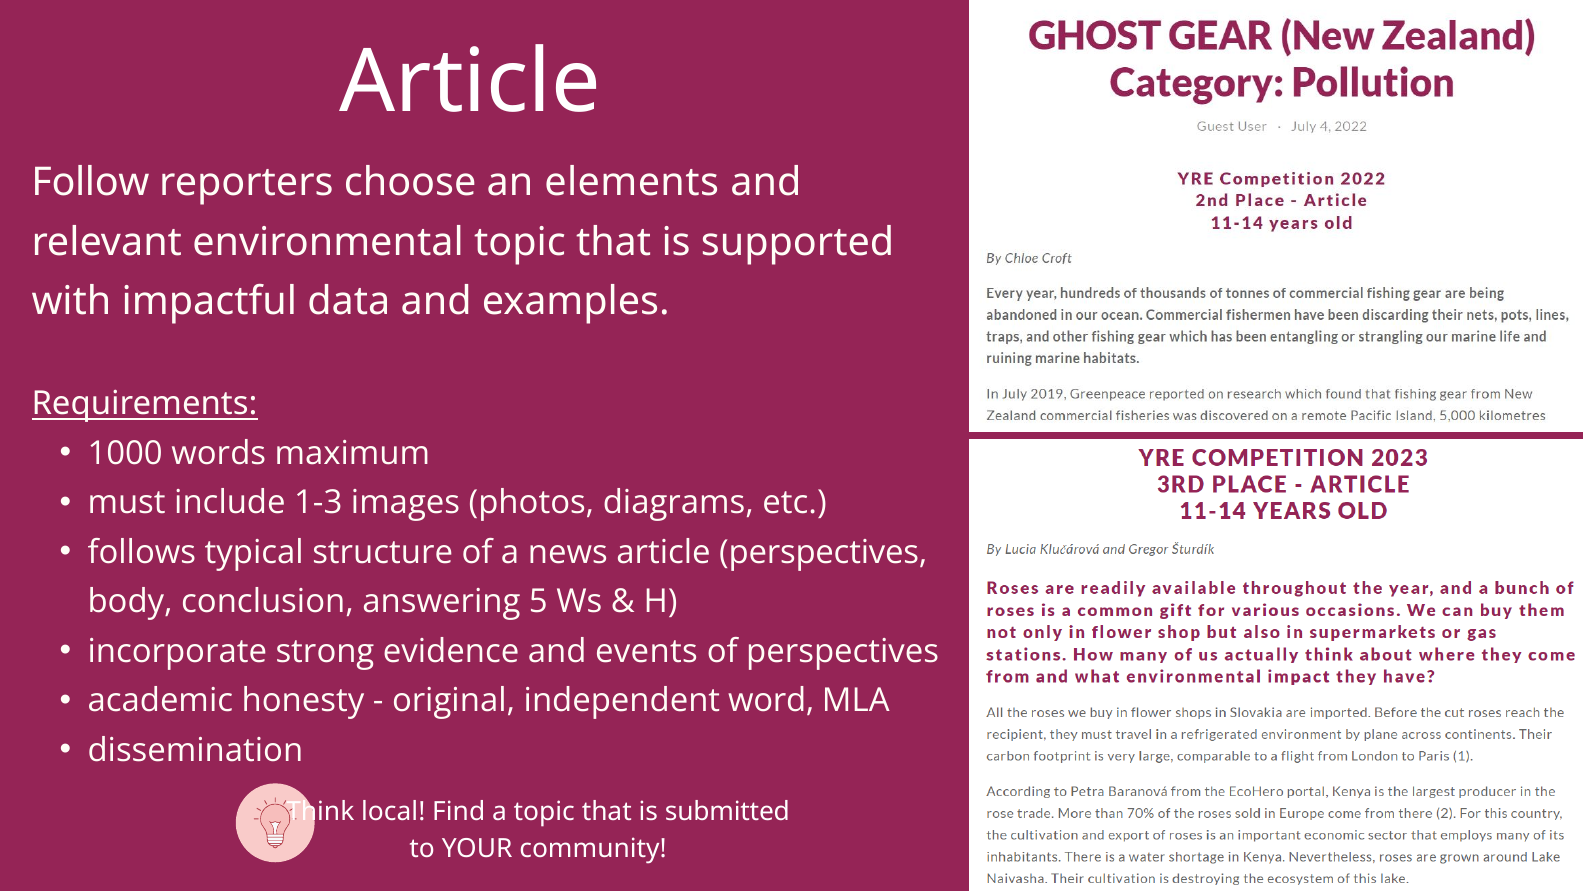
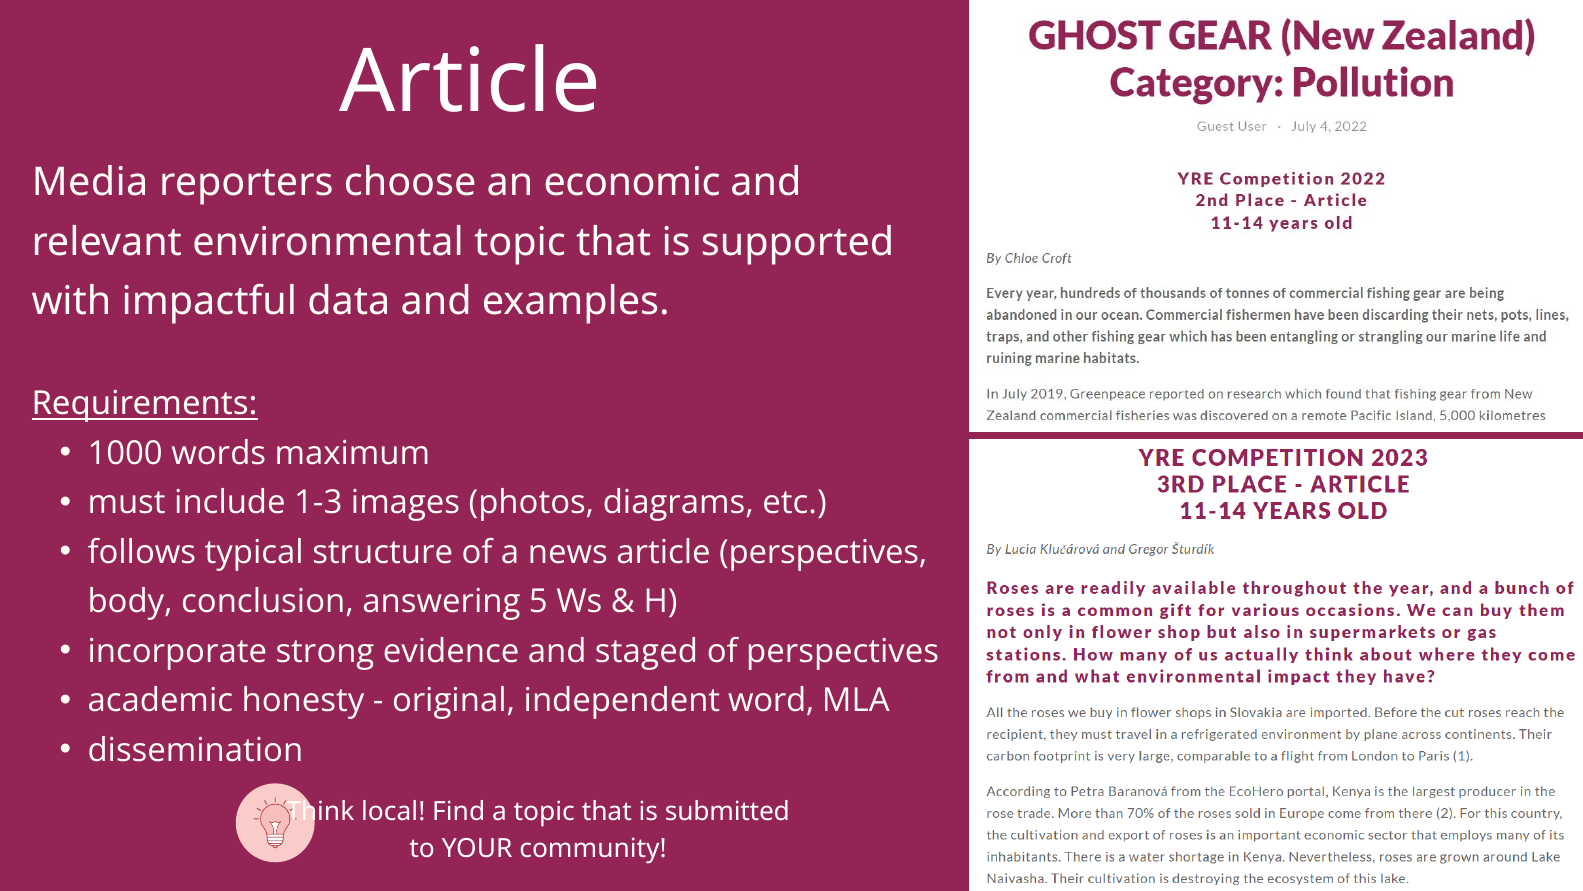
Follow: Follow -> Media
elements: elements -> economic
events: events -> staged
